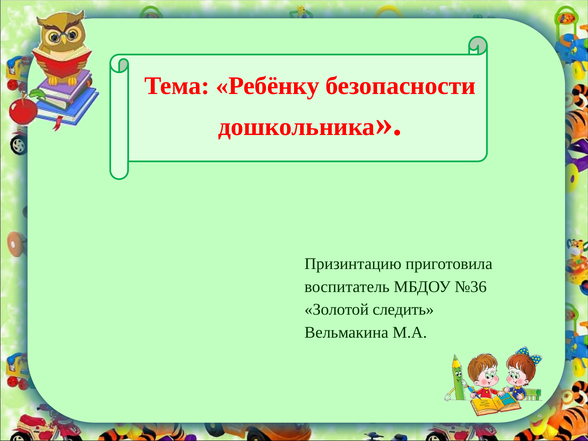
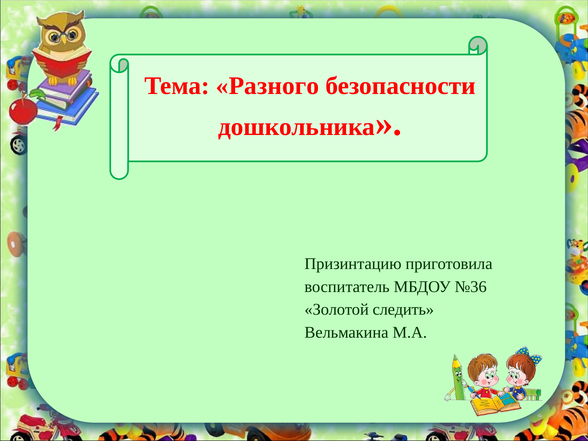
Ребёнку: Ребёнку -> Разного
